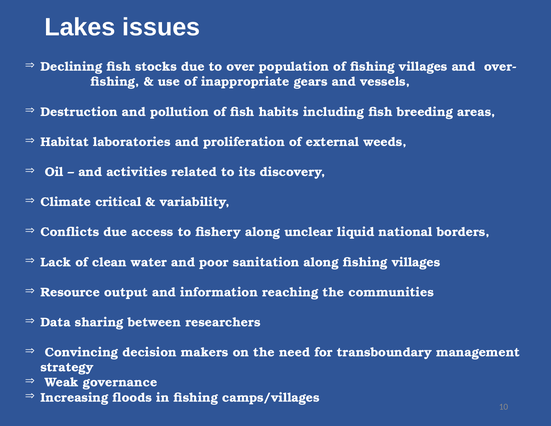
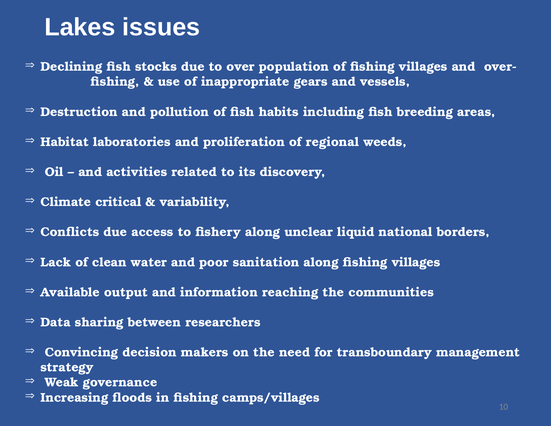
external: external -> regional
Resource: Resource -> Available
